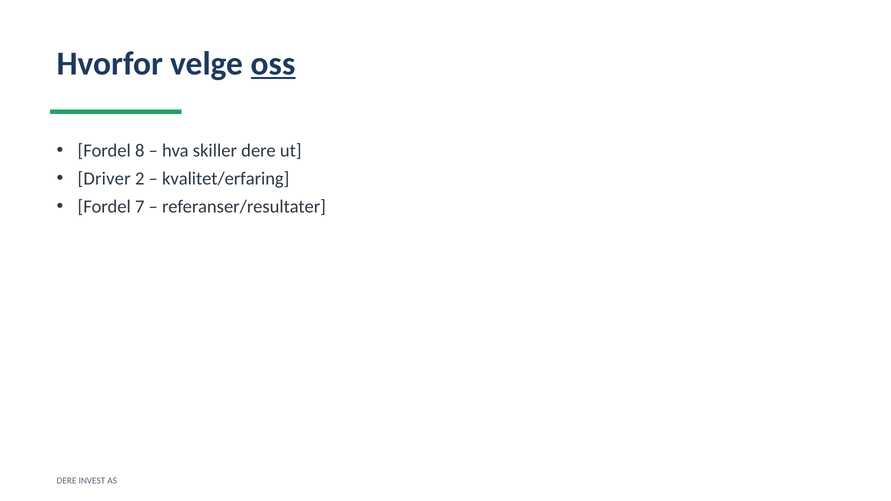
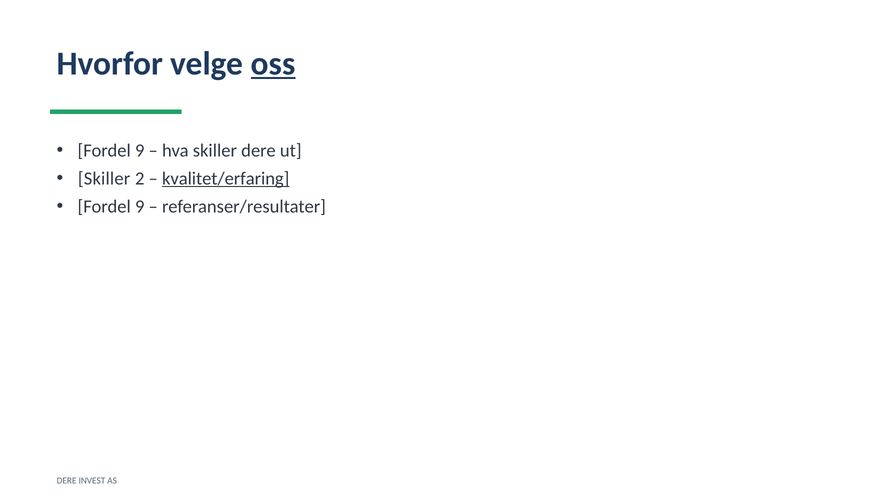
8 at (140, 151): 8 -> 9
Driver at (104, 179): Driver -> Skiller
kvalitet/erfaring underline: none -> present
7 at (140, 207): 7 -> 9
